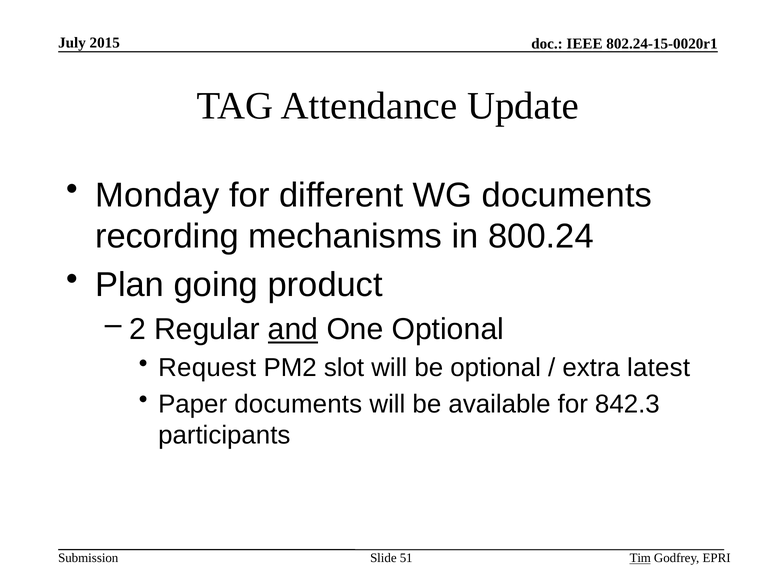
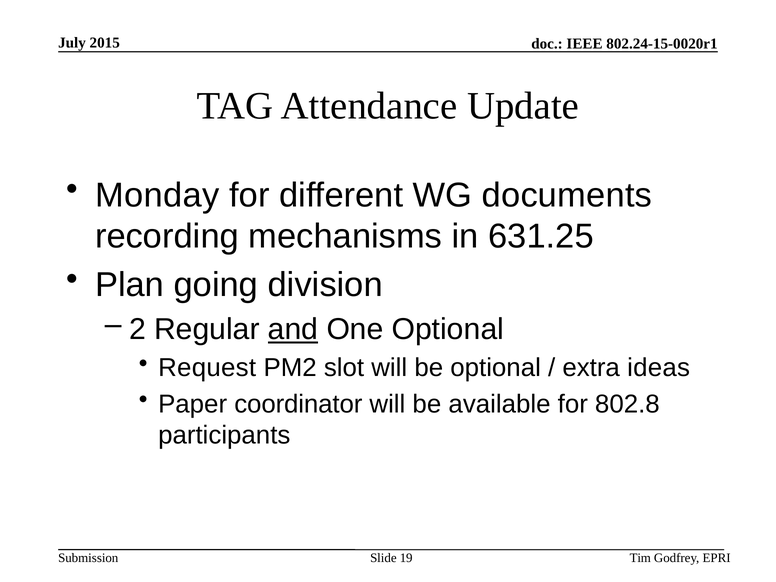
800.24: 800.24 -> 631.25
product: product -> division
latest: latest -> ideas
Paper documents: documents -> coordinator
842.3: 842.3 -> 802.8
51: 51 -> 19
Tim underline: present -> none
